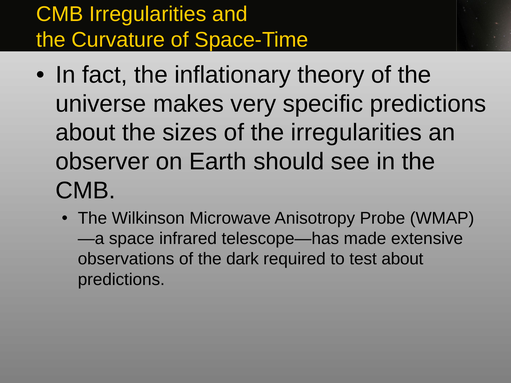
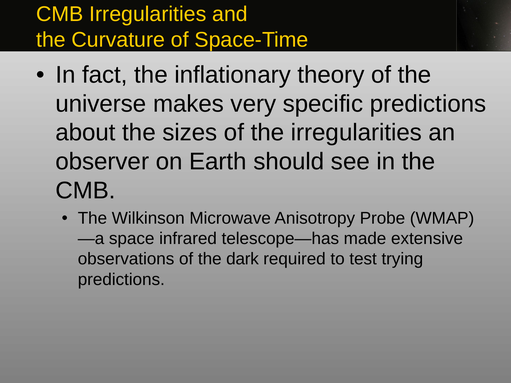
test about: about -> trying
